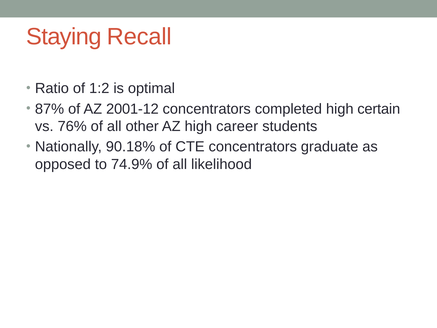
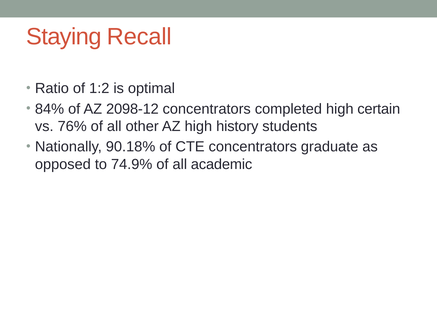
87%: 87% -> 84%
2001-12: 2001-12 -> 2098-12
career: career -> history
likelihood: likelihood -> academic
